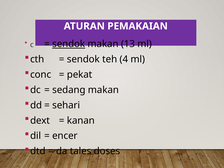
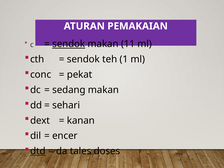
13: 13 -> 11
4: 4 -> 1
dtd underline: none -> present
